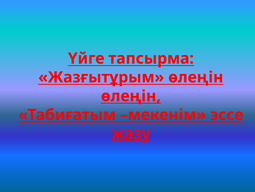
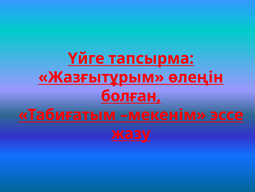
өлеңін at (131, 96): өлеңін -> болған
